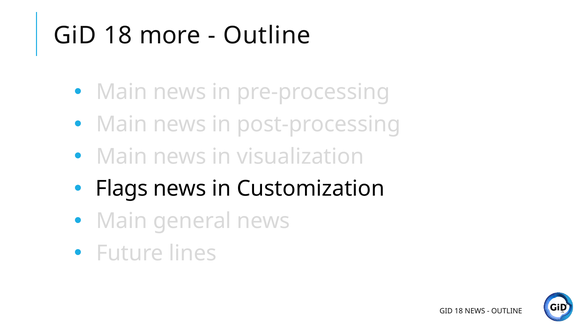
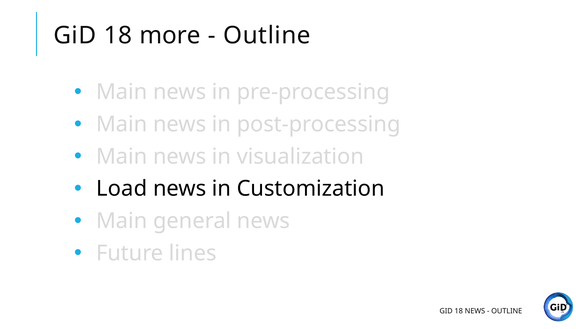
Flags: Flags -> Load
